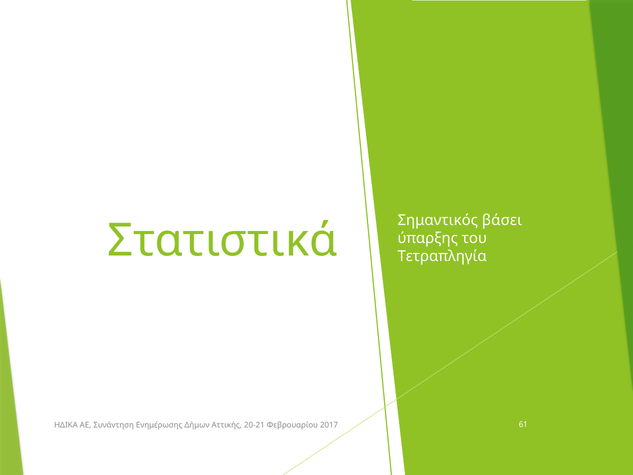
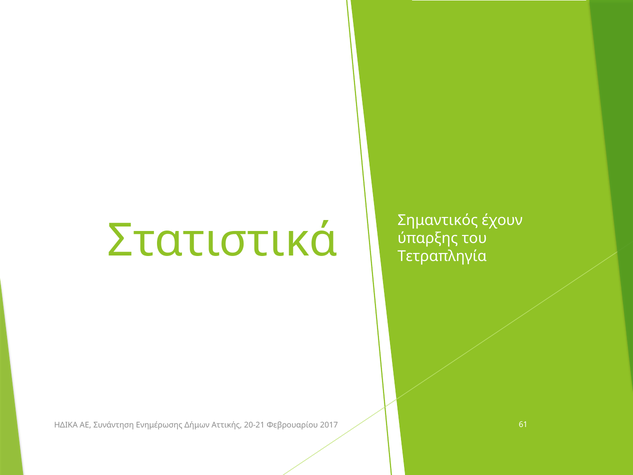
βάσει: βάσει -> έχουν
